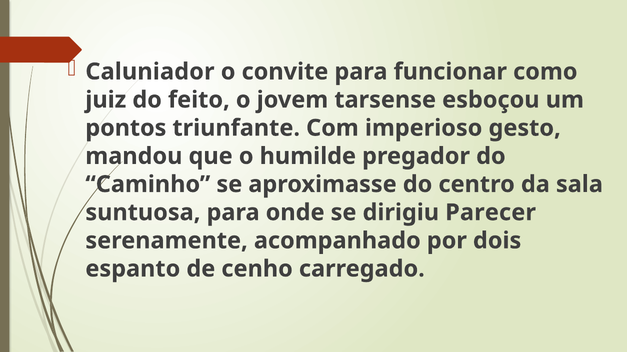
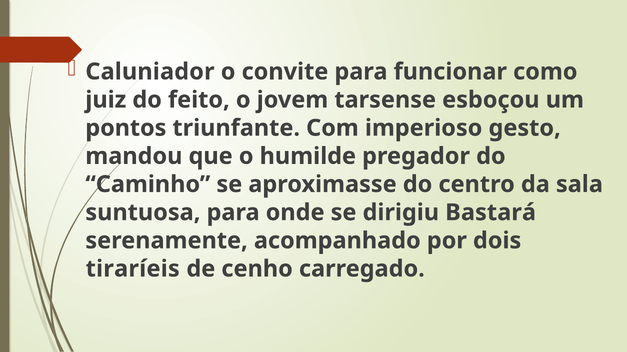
Parecer: Parecer -> Bastará
espanto: espanto -> tiraríeis
